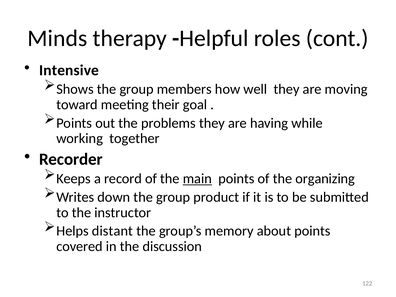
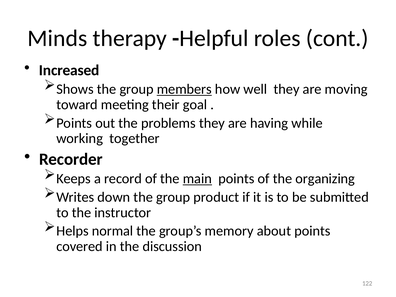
Intensive: Intensive -> Increased
members underline: none -> present
distant: distant -> normal
